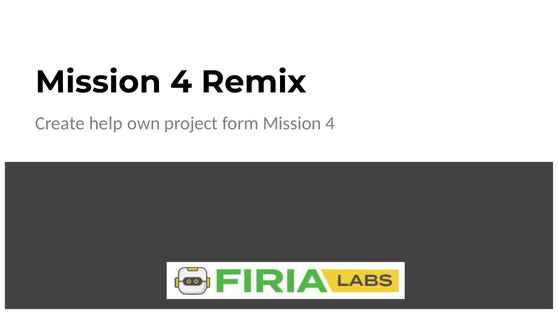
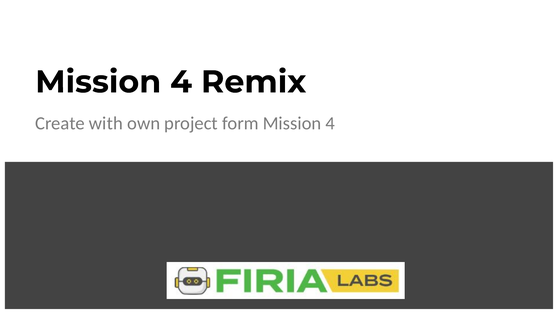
help: help -> with
